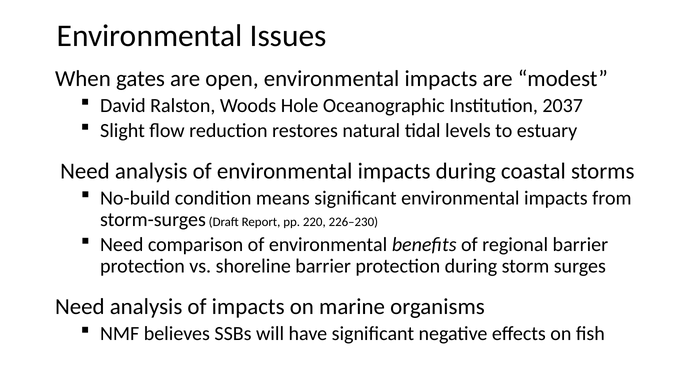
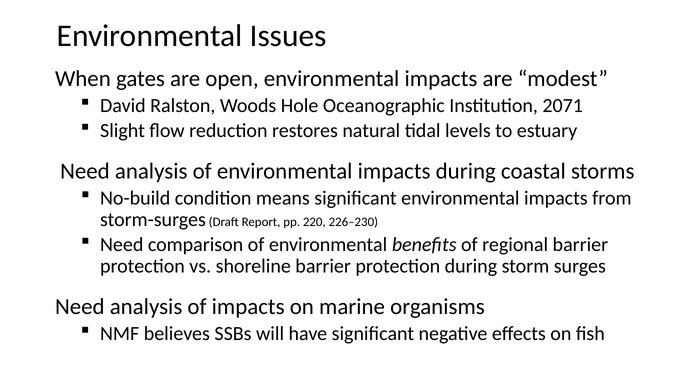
2037: 2037 -> 2071
